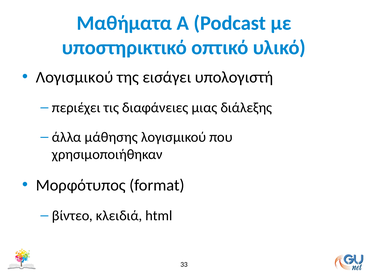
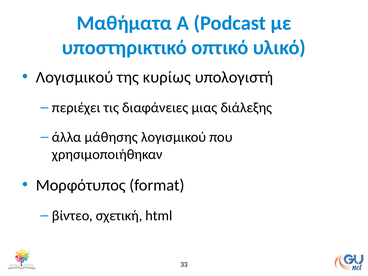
εισάγει: εισάγει -> κυρίως
κλειδιά: κλειδιά -> σχετική
